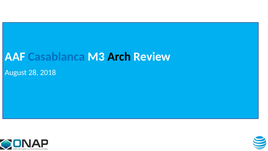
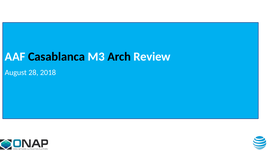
Casablanca colour: blue -> black
